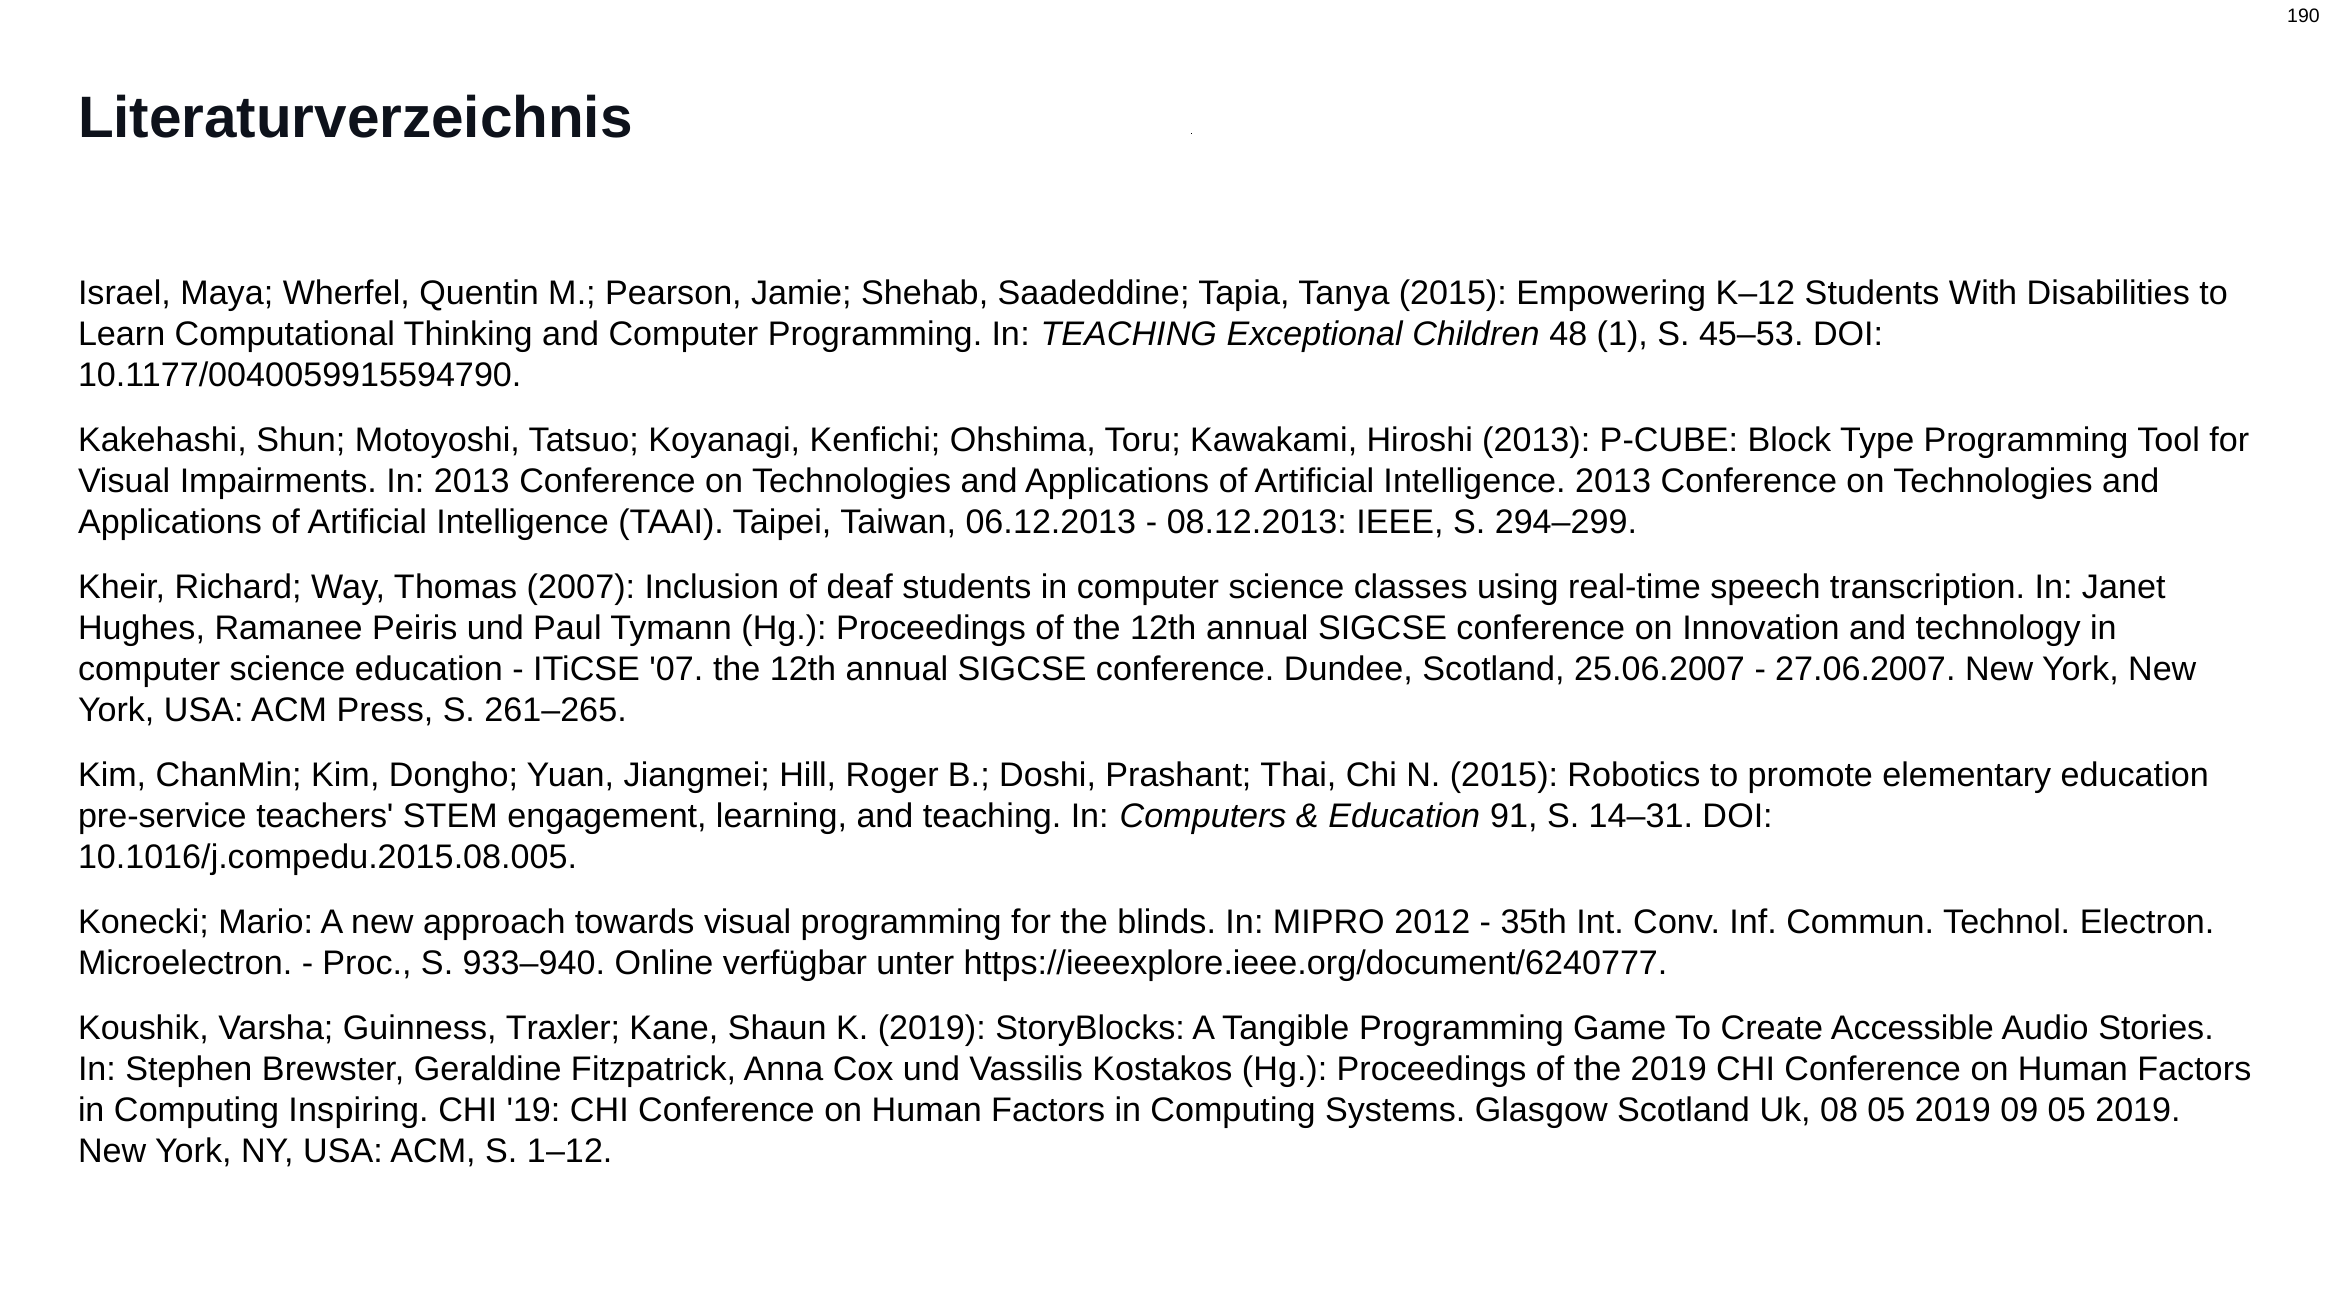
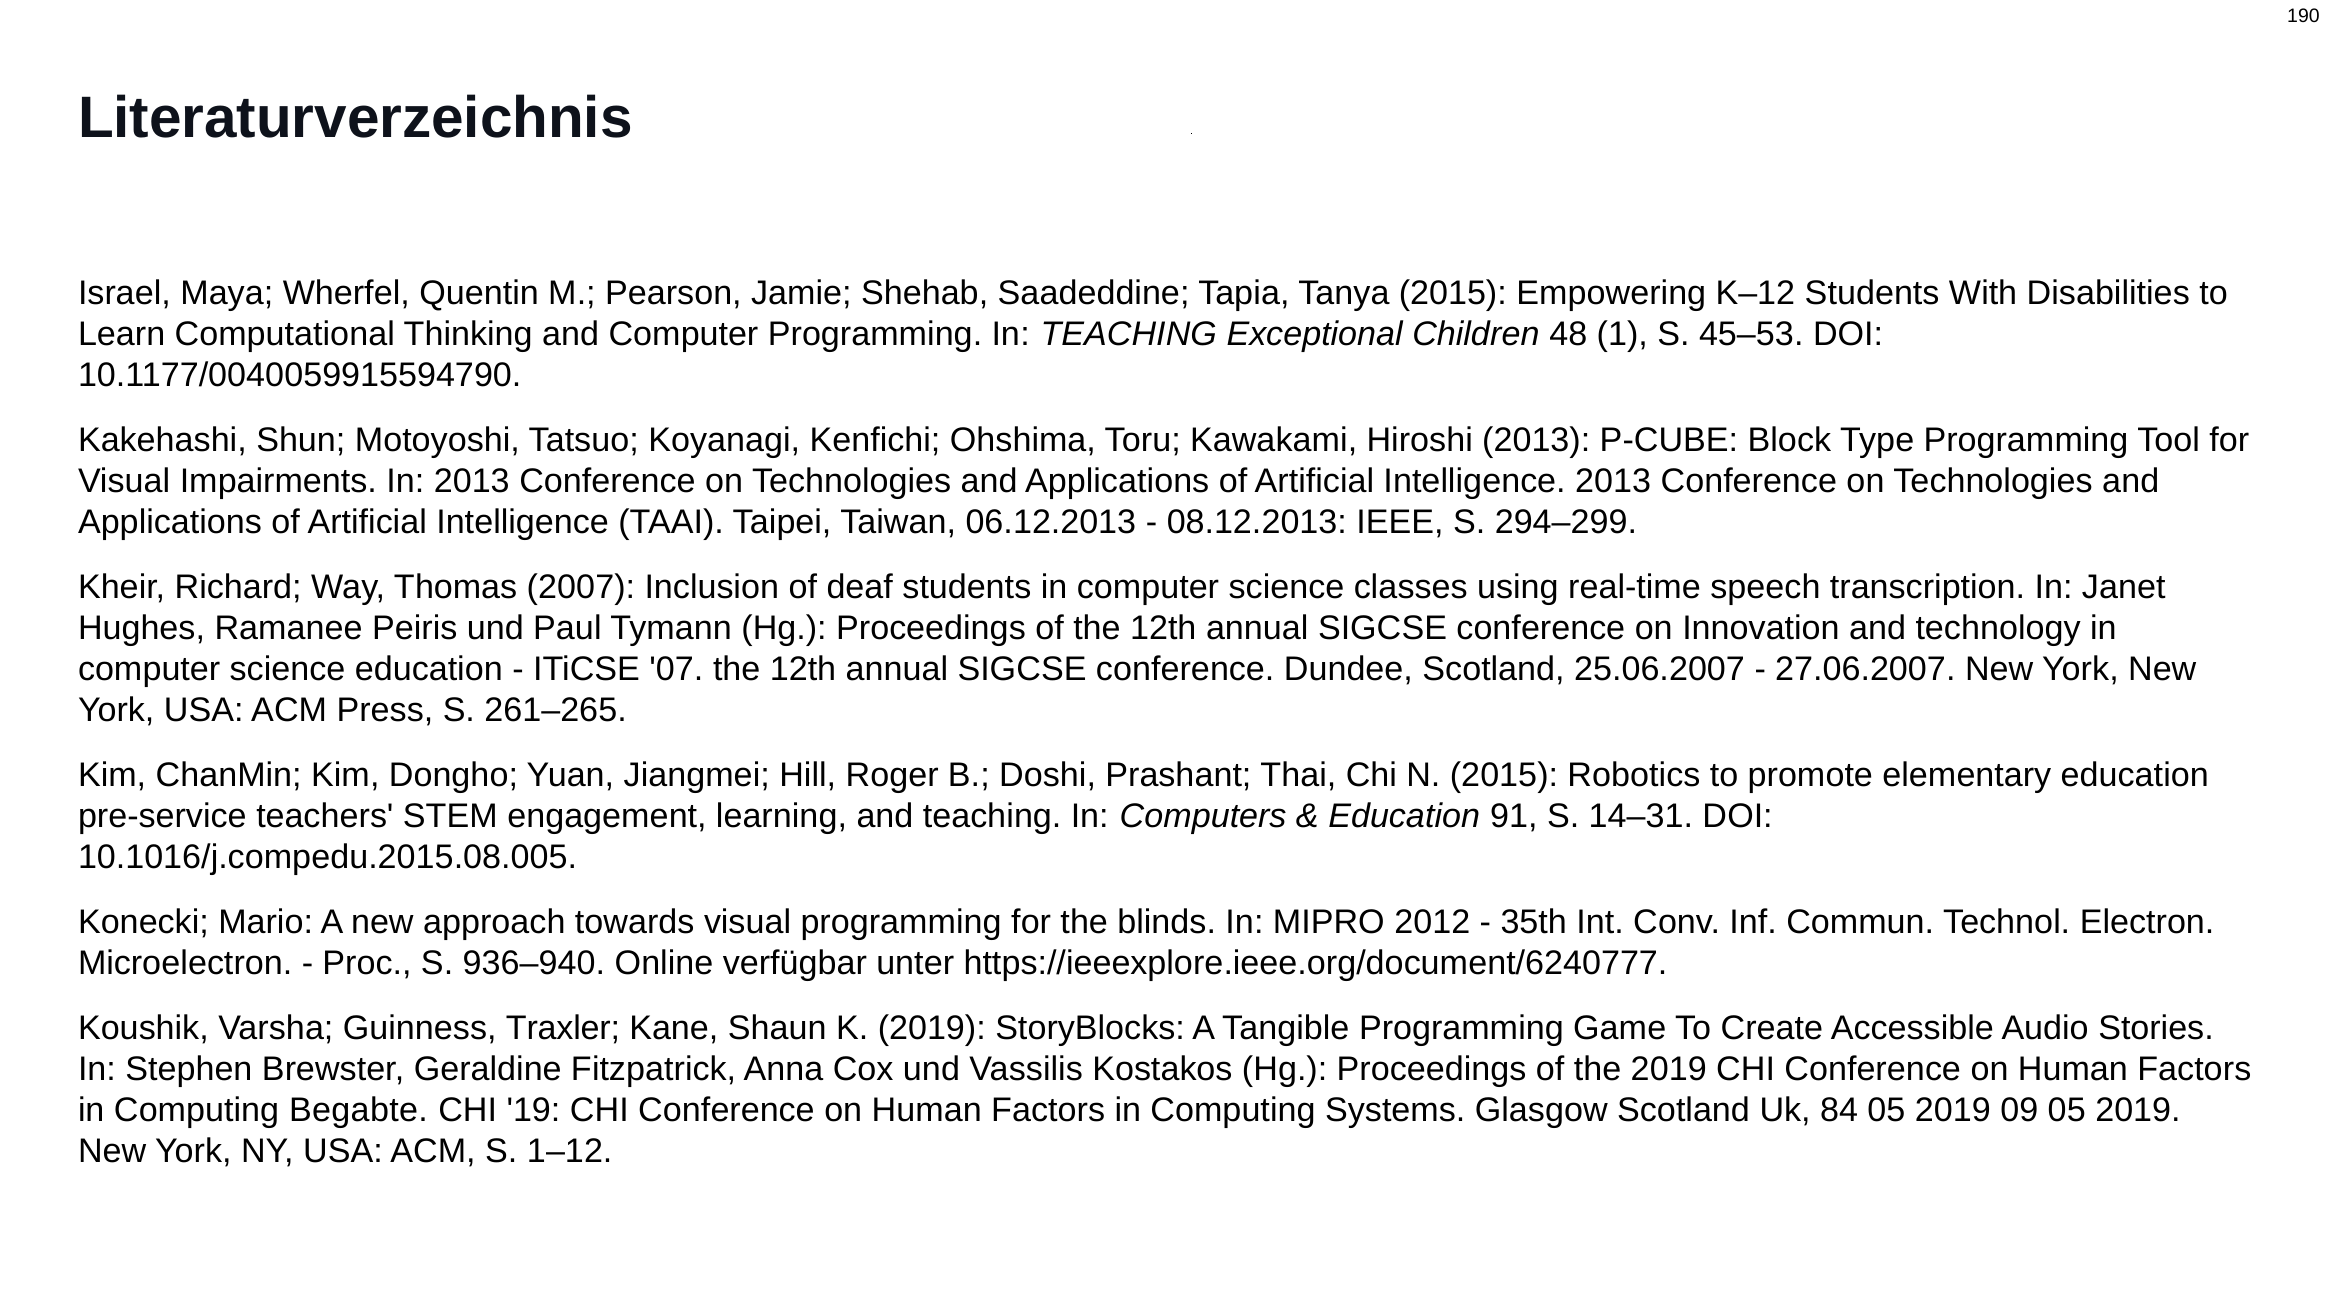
933–940: 933–940 -> 936–940
Inspiring: Inspiring -> Begabte
08: 08 -> 84
